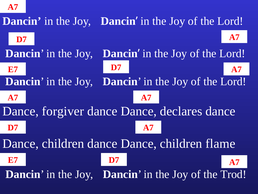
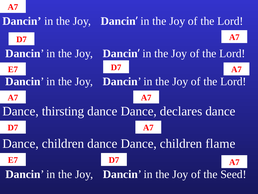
forgiver: forgiver -> thirsting
Trod: Trod -> Seed
